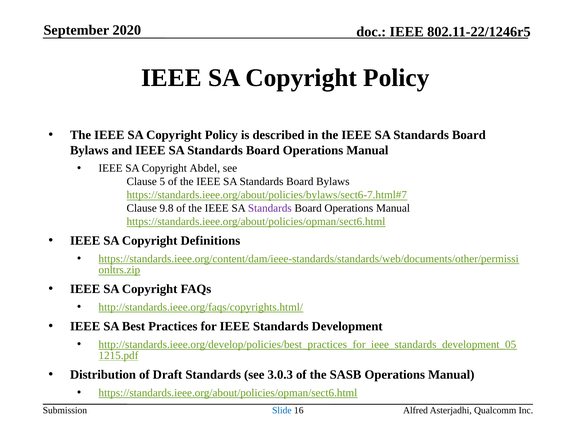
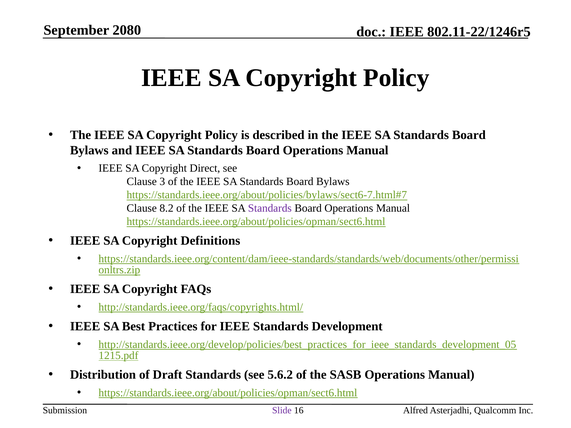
2020: 2020 -> 2080
Abdel: Abdel -> Direct
5: 5 -> 3
9.8: 9.8 -> 8.2
3.0.3: 3.0.3 -> 5.6.2
Slide colour: blue -> purple
